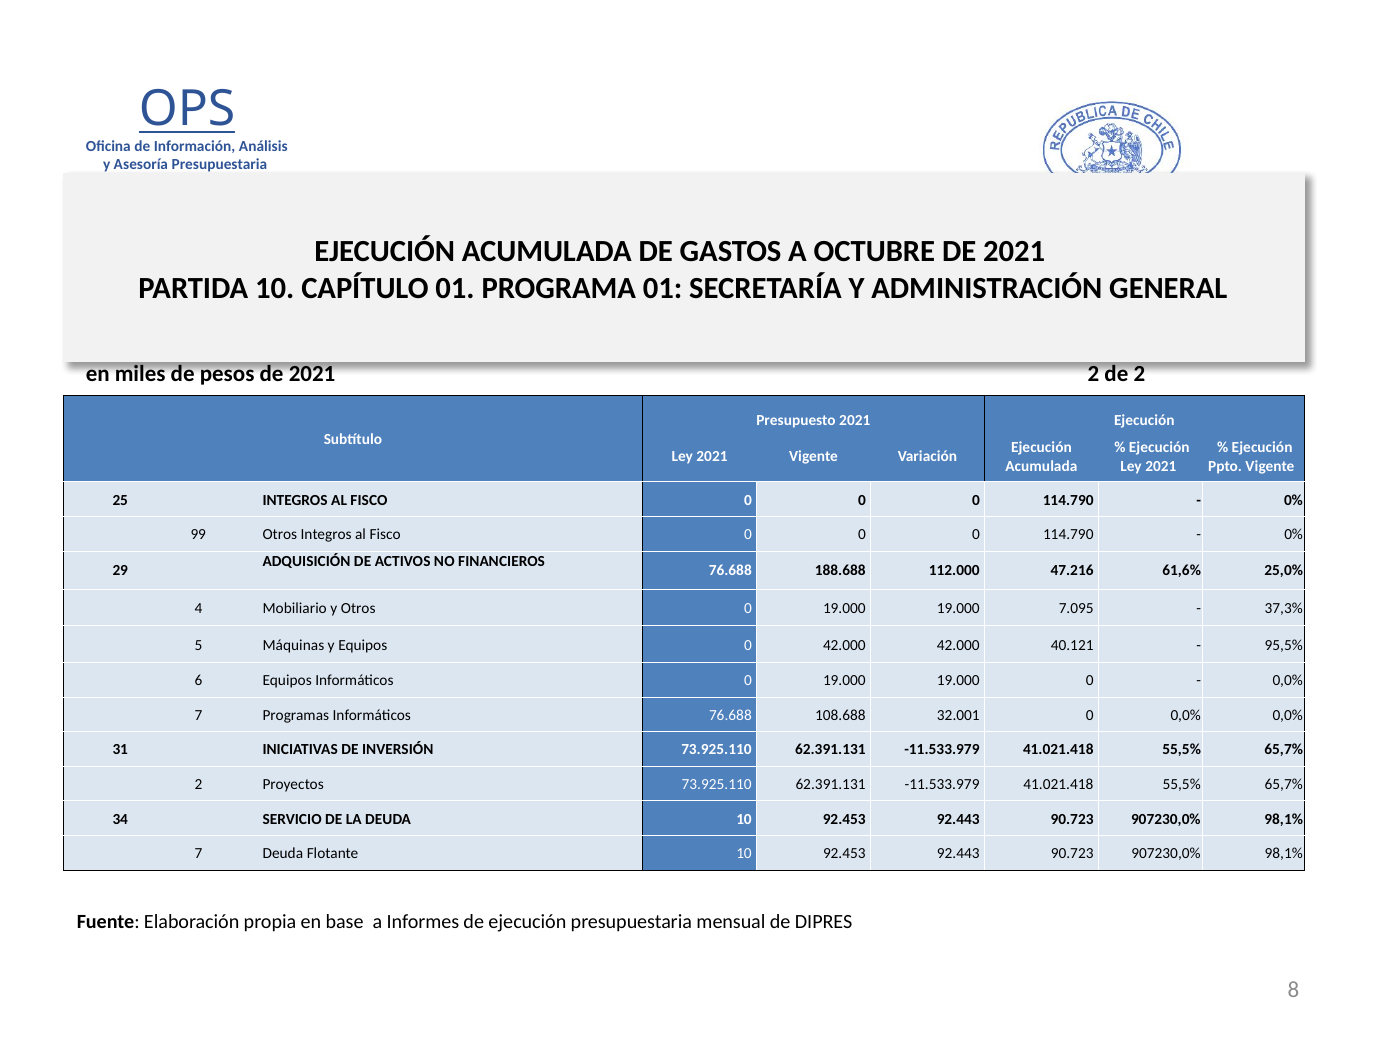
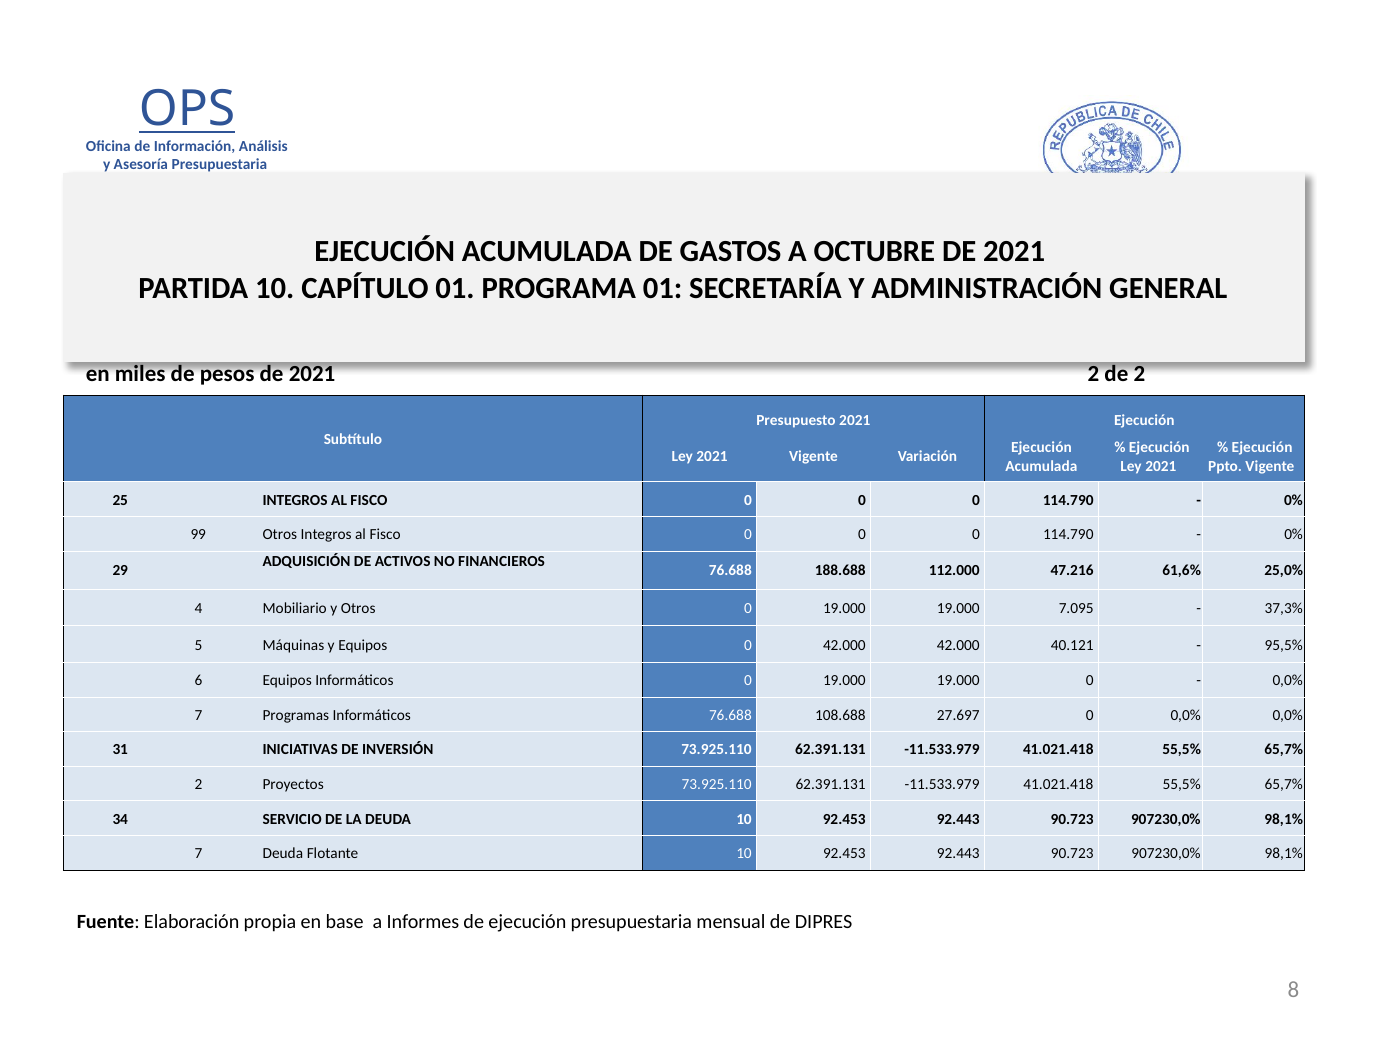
32.001: 32.001 -> 27.697
